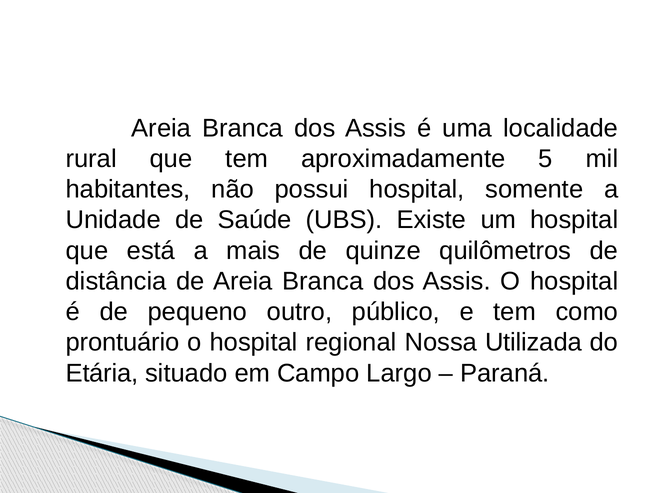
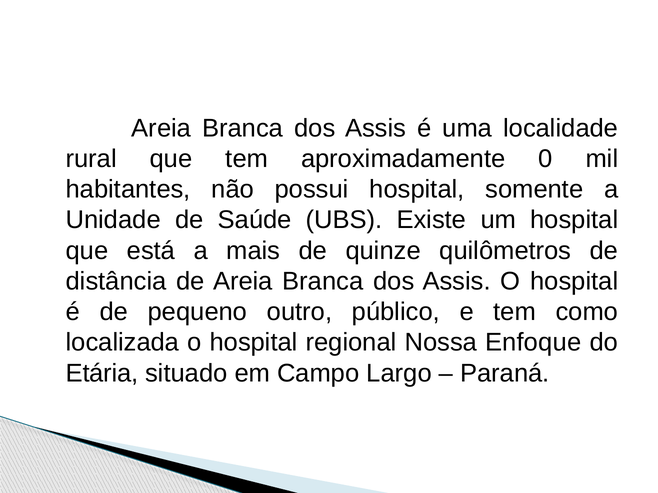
5: 5 -> 0
prontuário: prontuário -> localizada
Utilizada: Utilizada -> Enfoque
